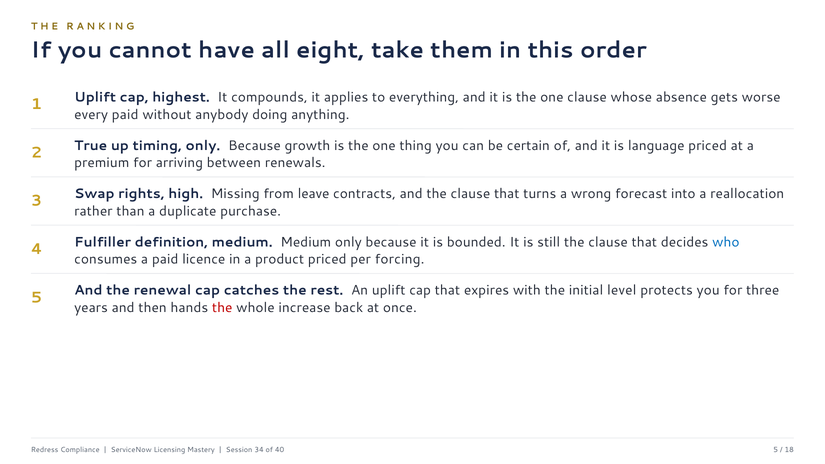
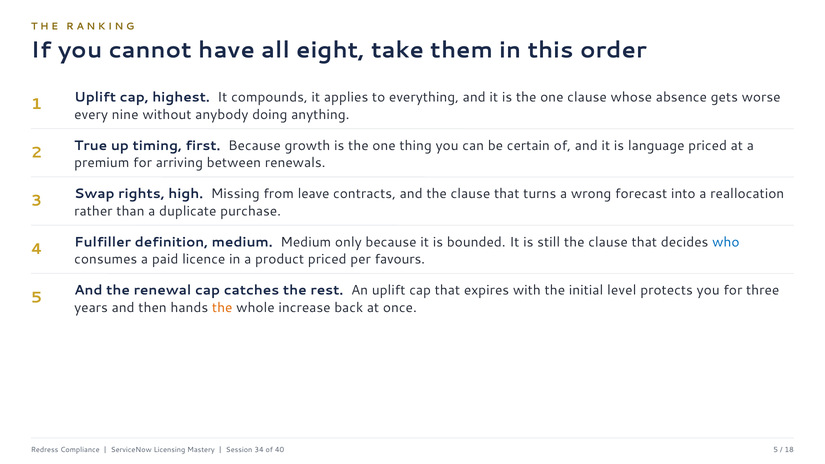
every paid: paid -> nine
timing only: only -> first
forcing: forcing -> favours
the at (222, 308) colour: red -> orange
